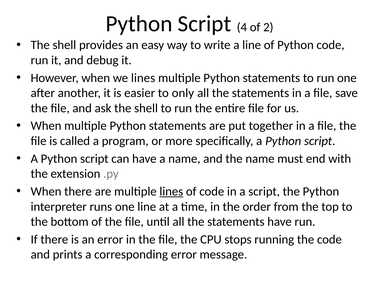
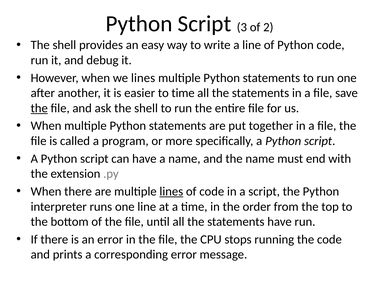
4: 4 -> 3
to only: only -> time
the at (39, 108) underline: none -> present
